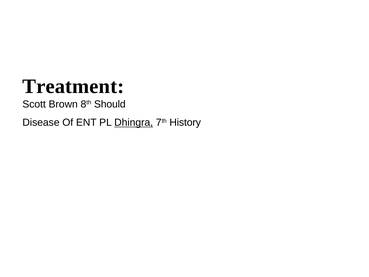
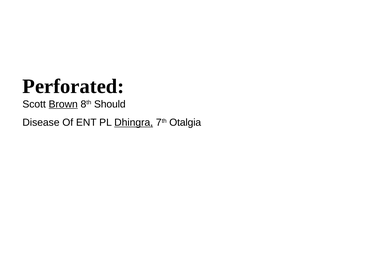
Treatment: Treatment -> Perforated
Brown underline: none -> present
History: History -> Otalgia
